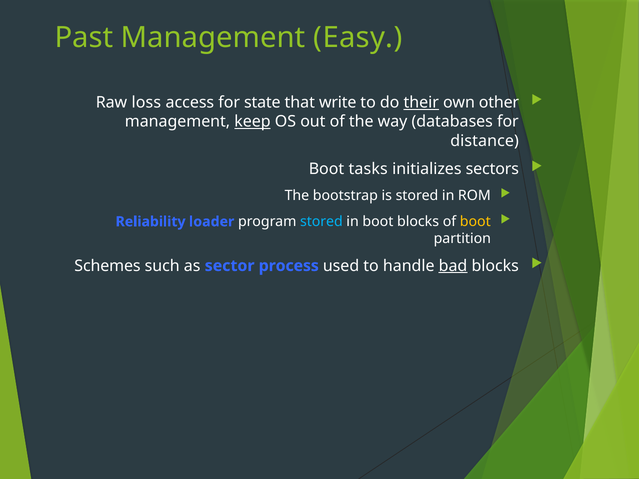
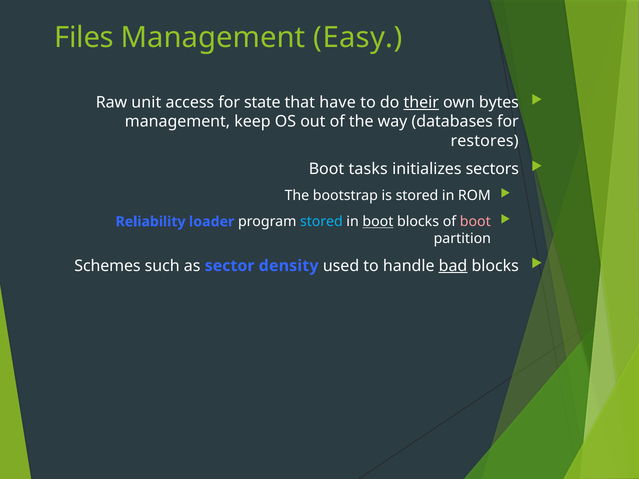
Past: Past -> Files
loss: loss -> unit
write: write -> have
other: other -> bytes
keep underline: present -> none
distance: distance -> restores
boot at (378, 222) underline: none -> present
boot at (475, 222) colour: yellow -> pink
process: process -> density
